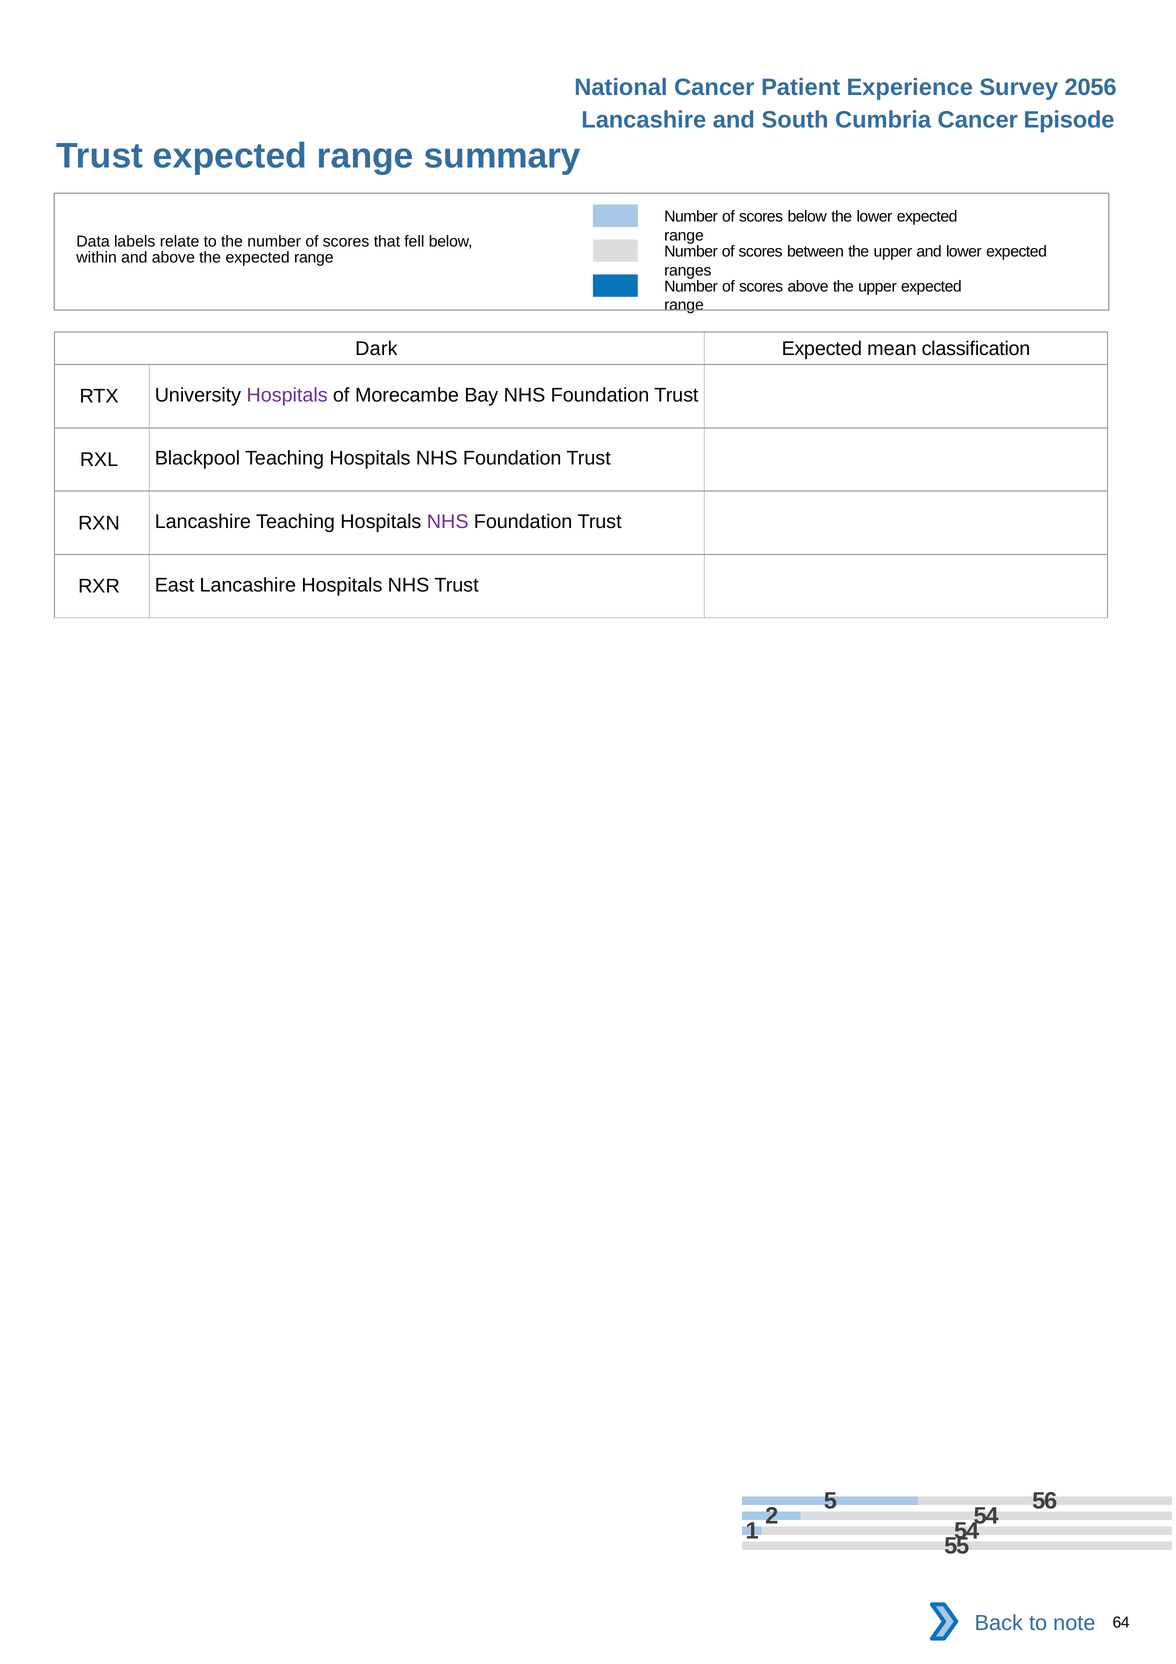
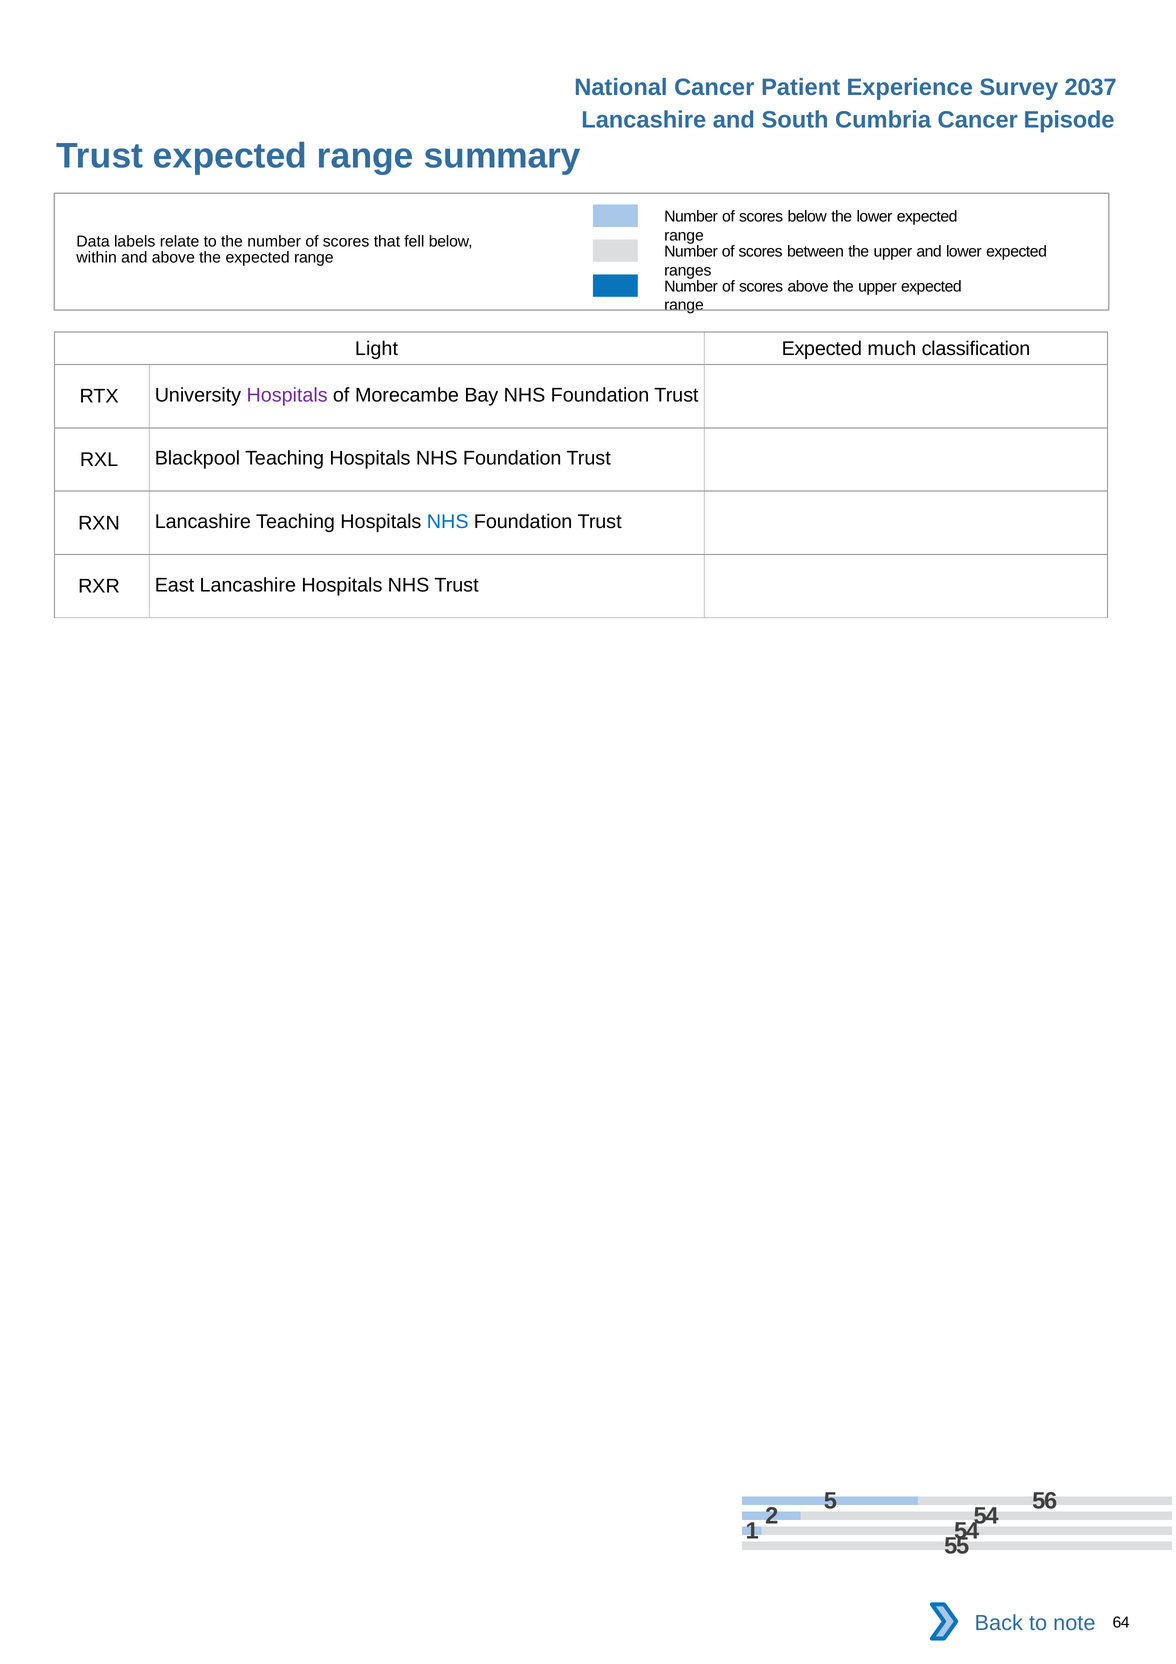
2056: 2056 -> 2037
Dark: Dark -> Light
mean: mean -> much
NHS at (448, 522) colour: purple -> blue
